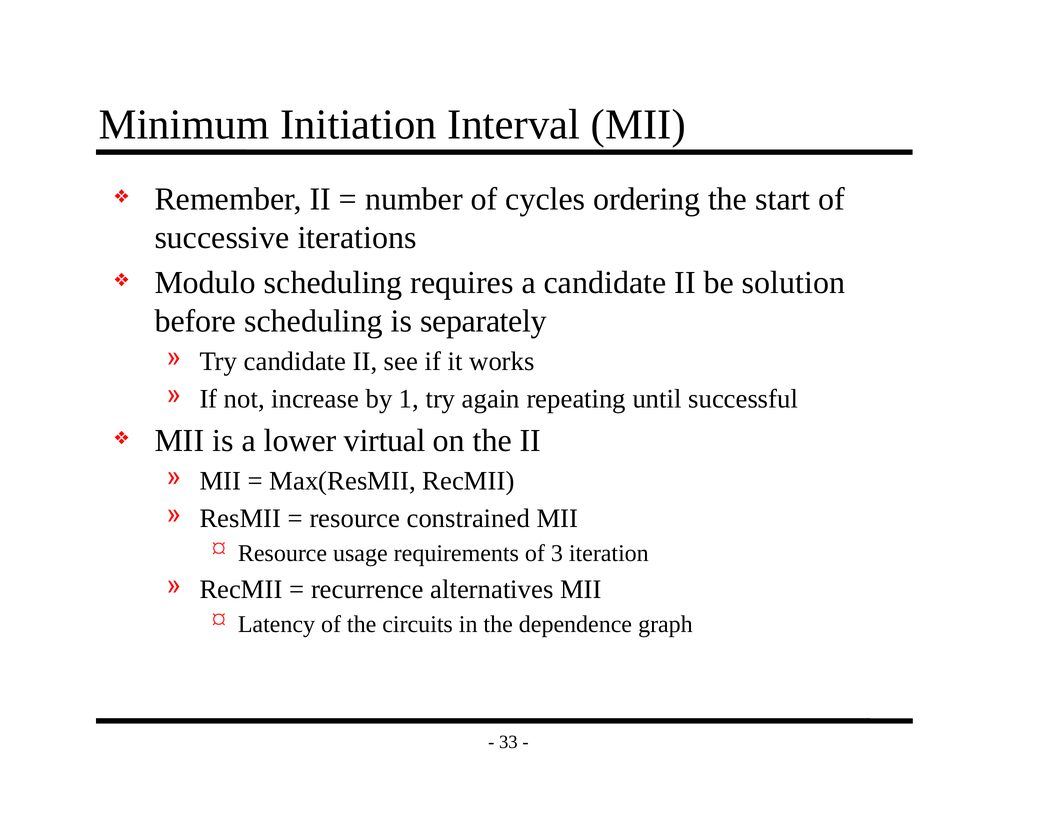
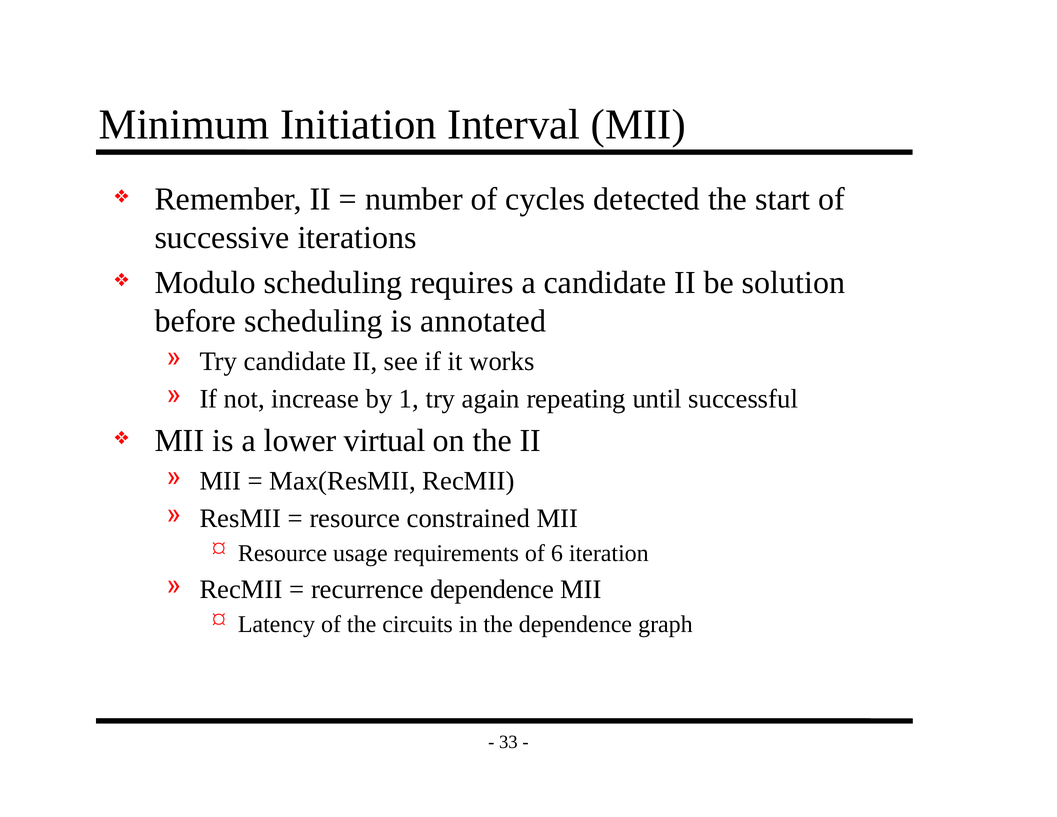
ordering: ordering -> detected
separately: separately -> annotated
3: 3 -> 6
recurrence alternatives: alternatives -> dependence
